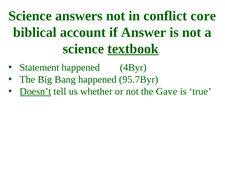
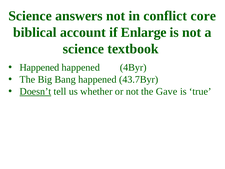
Answer: Answer -> Enlarge
textbook underline: present -> none
Statement at (39, 67): Statement -> Happened
95.7Byr: 95.7Byr -> 43.7Byr
